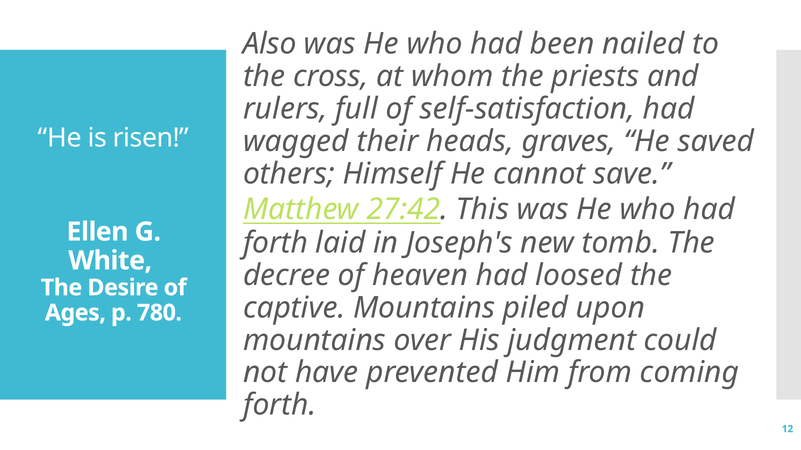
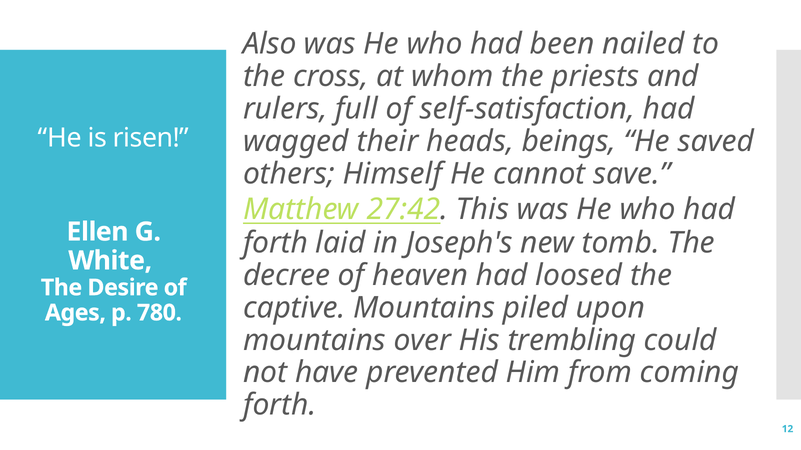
graves: graves -> beings
judgment: judgment -> trembling
